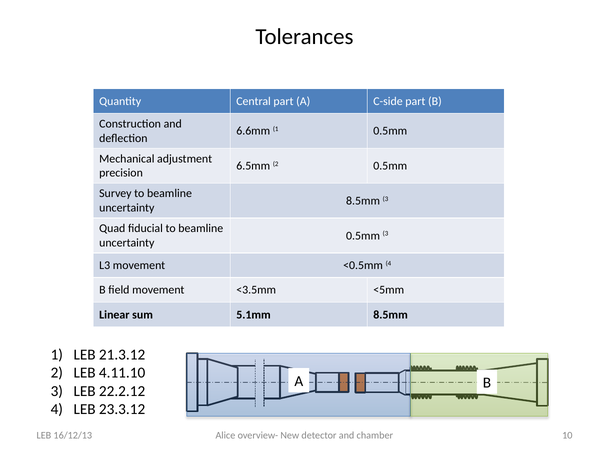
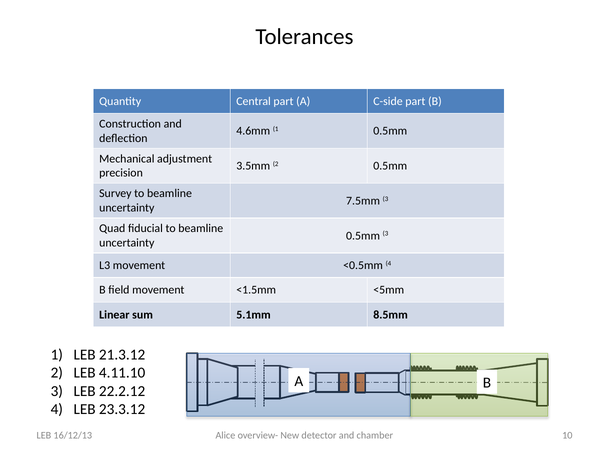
6.6mm: 6.6mm -> 4.6mm
6.5mm: 6.5mm -> 3.5mm
8.5mm at (363, 201): 8.5mm -> 7.5mm
<3.5mm: <3.5mm -> <1.5mm
